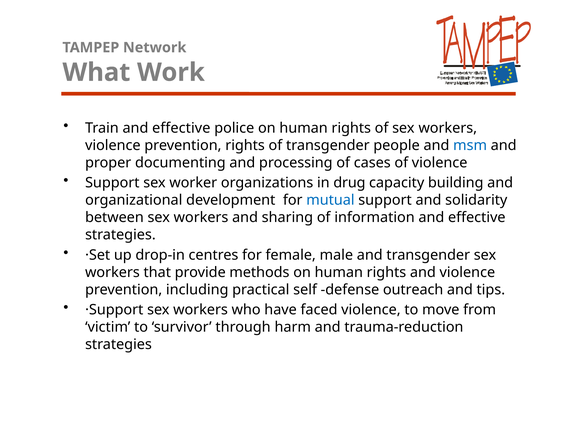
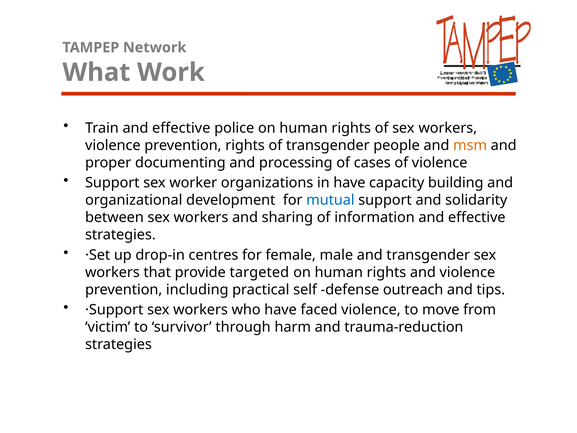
msm colour: blue -> orange
in drug: drug -> have
methods: methods -> targeted
